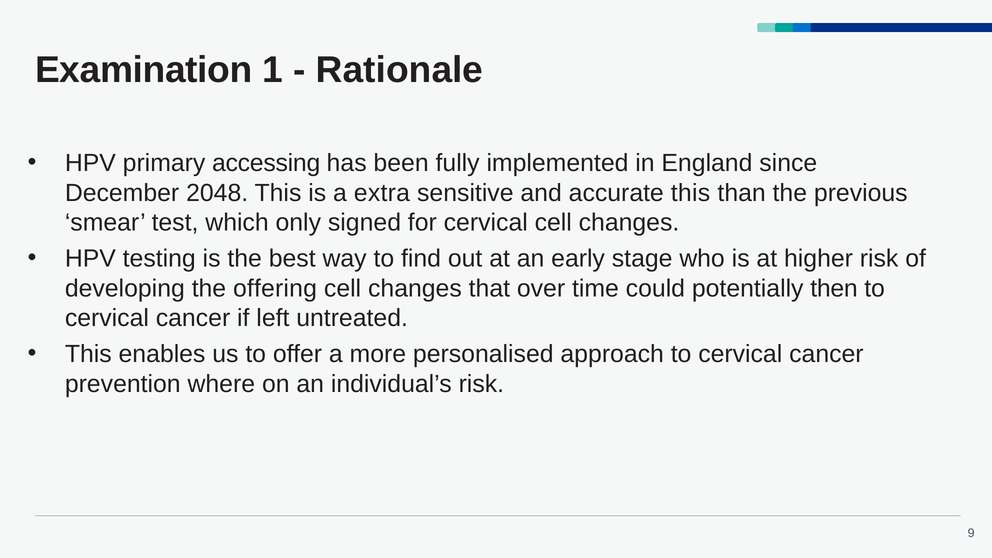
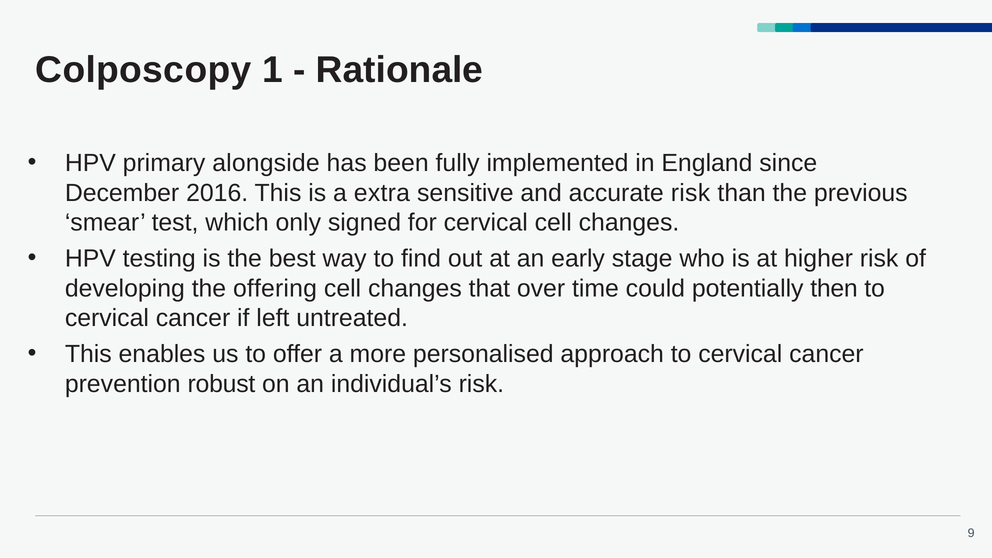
Examination: Examination -> Colposcopy
accessing: accessing -> alongside
2048: 2048 -> 2016
accurate this: this -> risk
where: where -> robust
